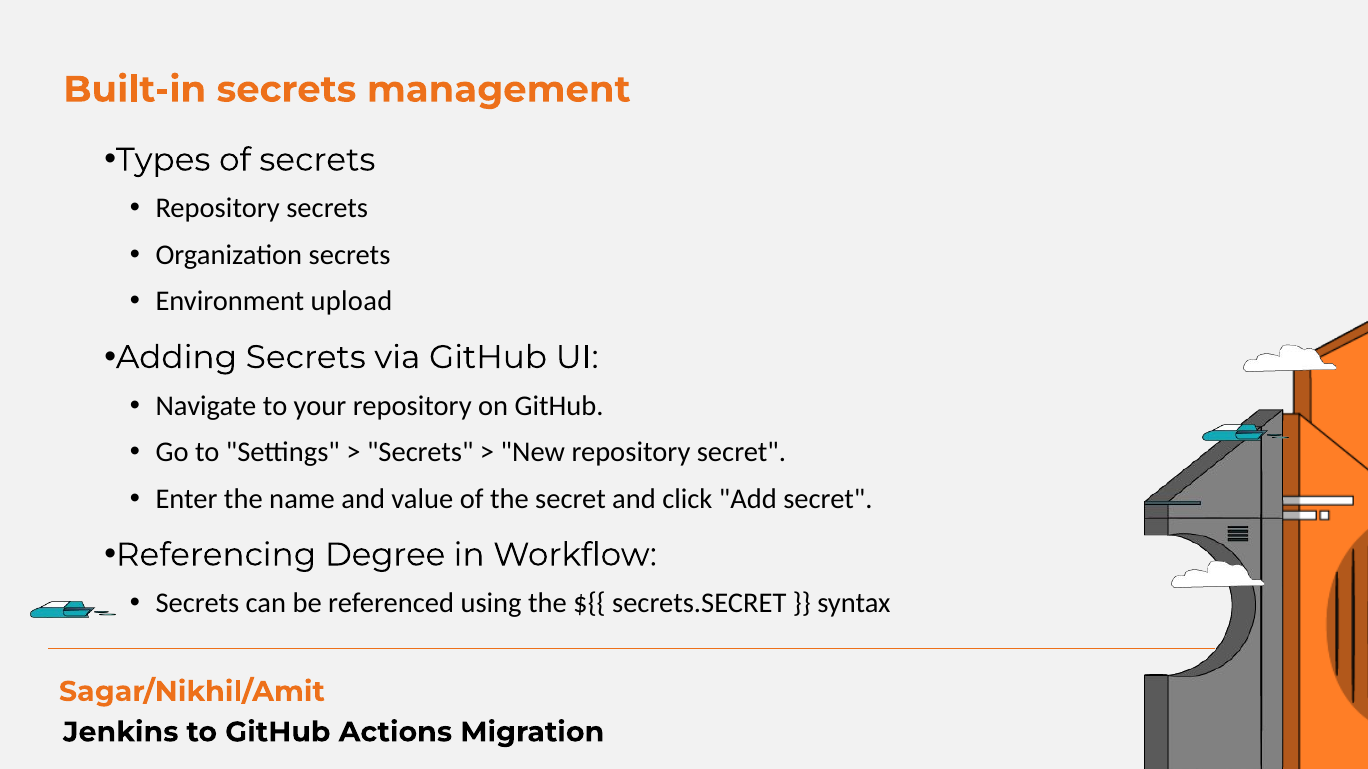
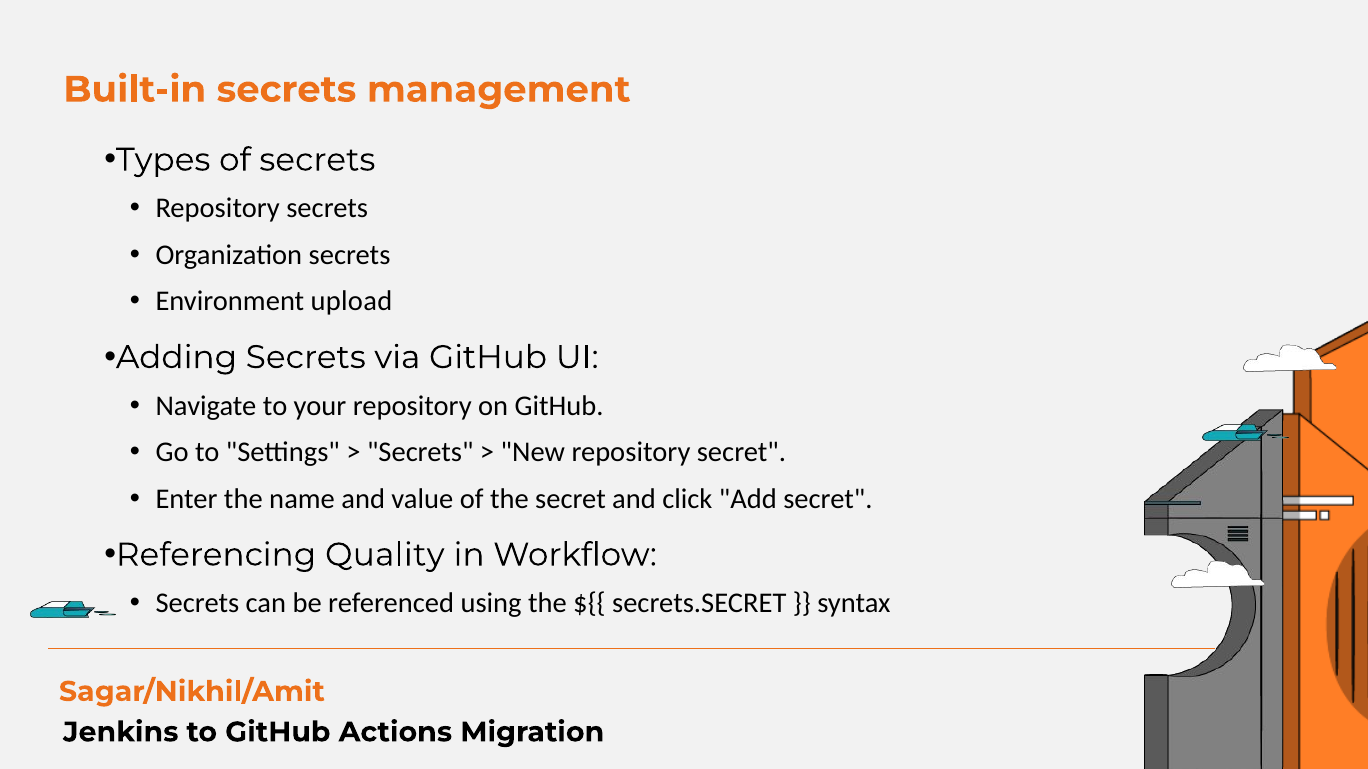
Degree: Degree -> Quality
